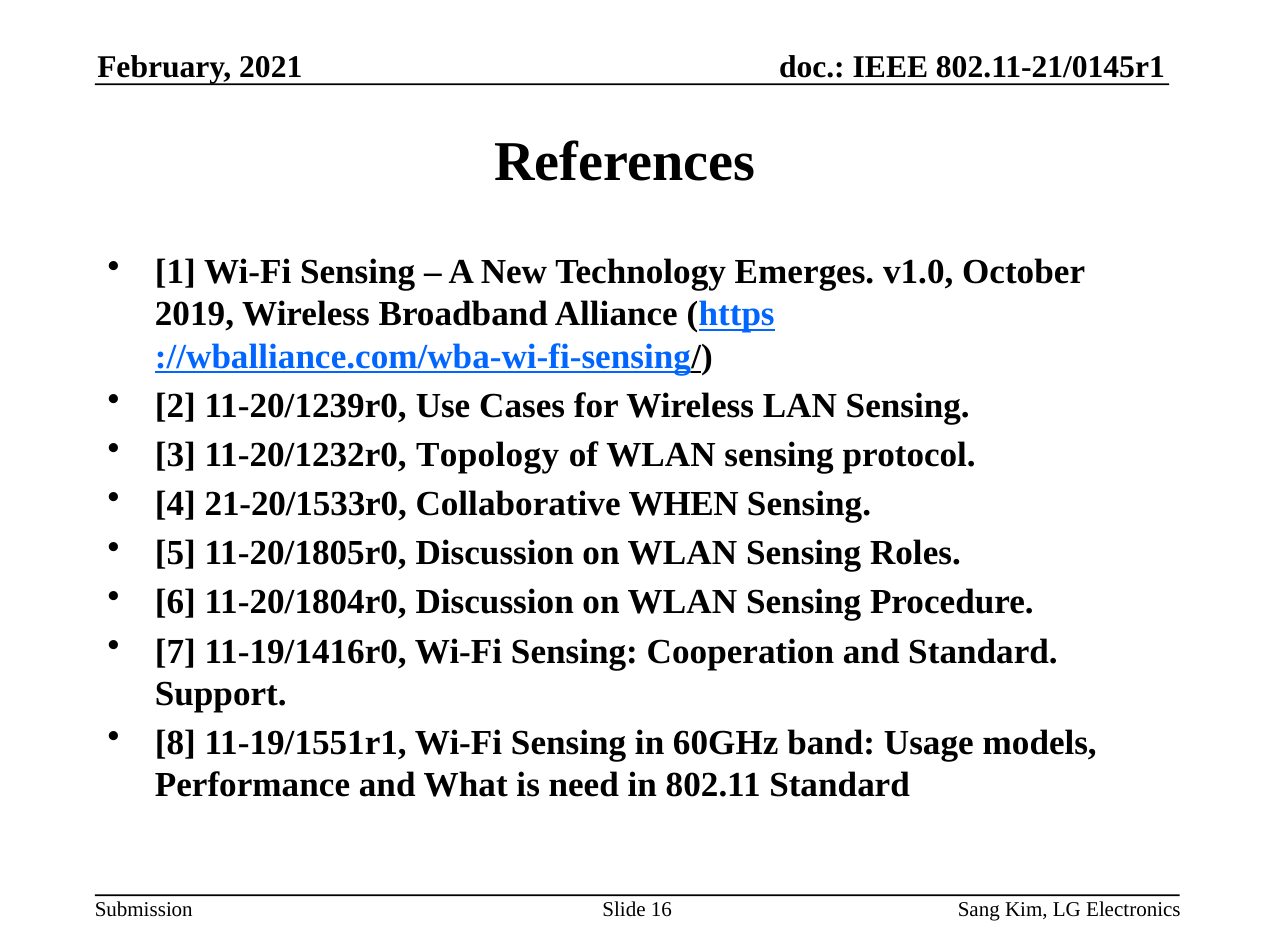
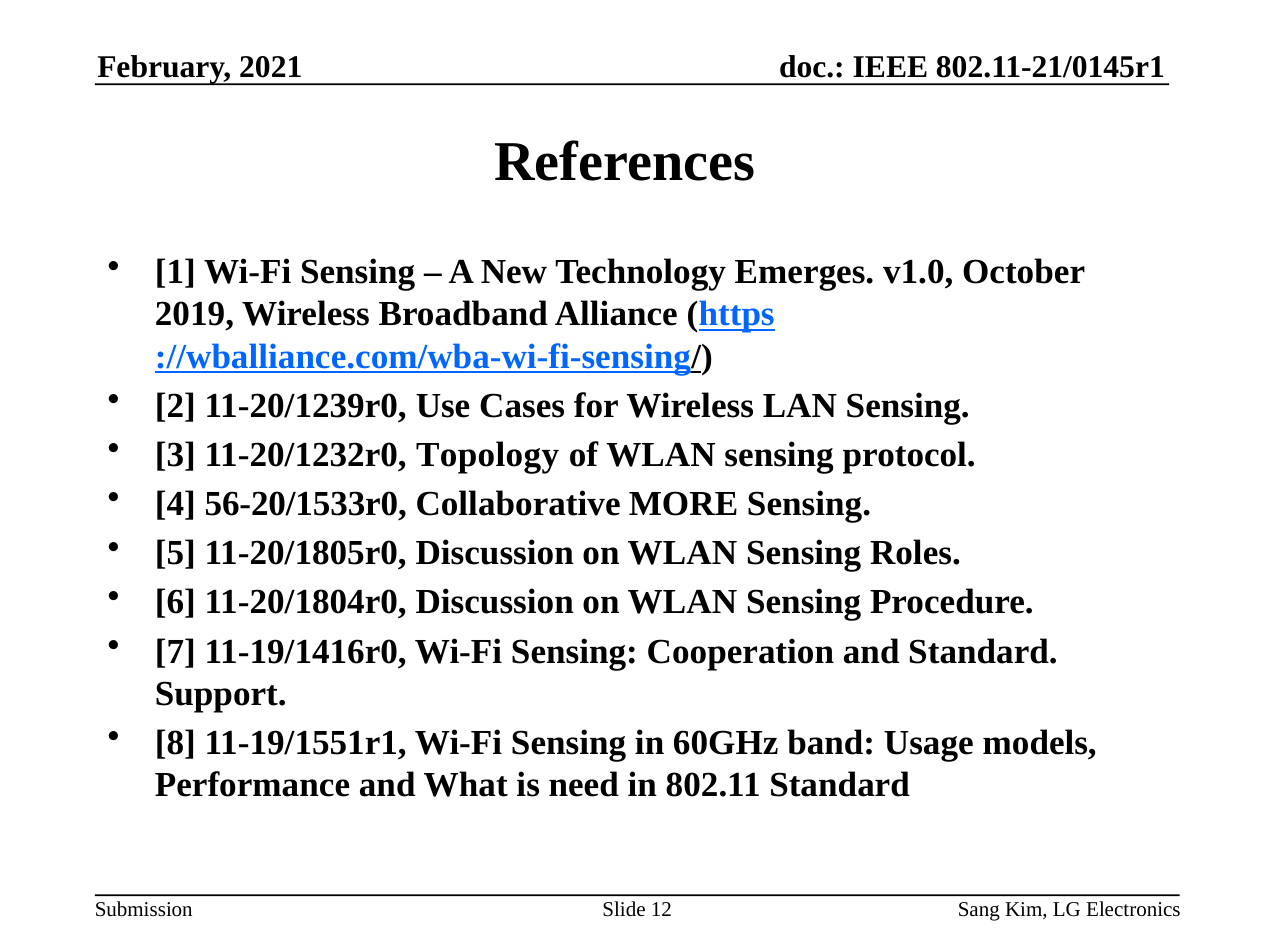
21-20/1533r0: 21-20/1533r0 -> 56-20/1533r0
WHEN: WHEN -> MORE
16: 16 -> 12
